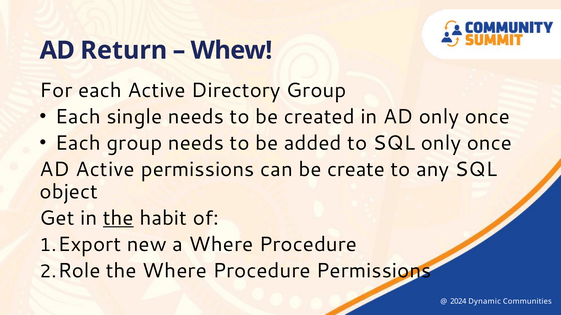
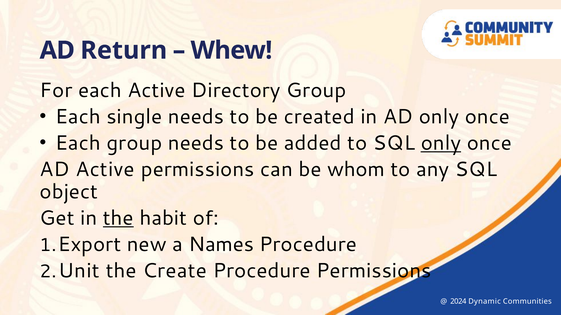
only at (441, 143) underline: none -> present
create: create -> whom
a Where: Where -> Names
Role: Role -> Unit
the Where: Where -> Create
